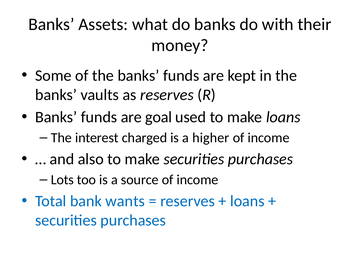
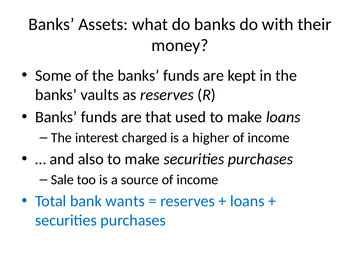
goal: goal -> that
Lots: Lots -> Sale
